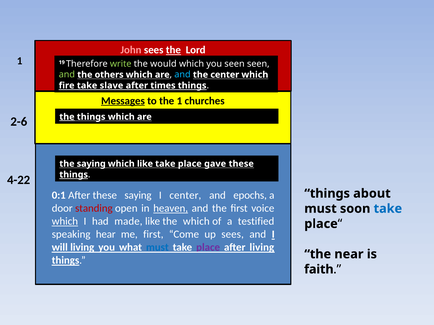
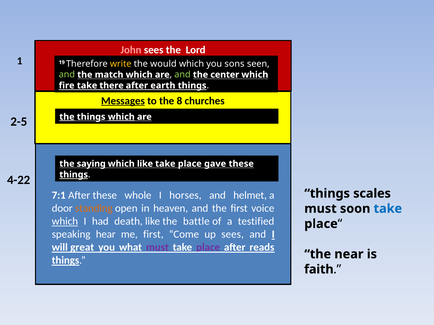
the at (173, 50) underline: present -> none
write colour: light green -> yellow
you seen: seen -> sons
others: others -> match
and at (183, 75) colour: light blue -> light green
slave: slave -> there
times: times -> earth
the 1: 1 -> 8
which at (121, 117) underline: none -> present
2-6: 2-6 -> 2-5
0:1: 0:1 -> 7:1
these saying: saying -> whole
I center: center -> horses
epochs: epochs -> helmet
about: about -> scales
standing colour: red -> orange
heaven underline: present -> none
made: made -> death
the which: which -> battle
will living: living -> great
must at (157, 248) colour: blue -> purple
after living: living -> reads
